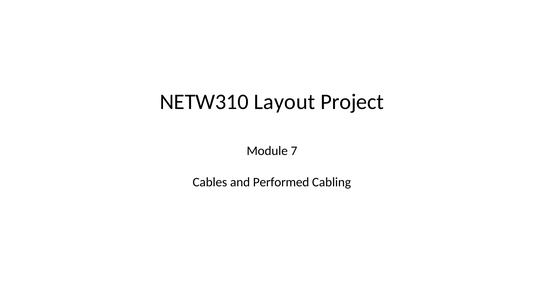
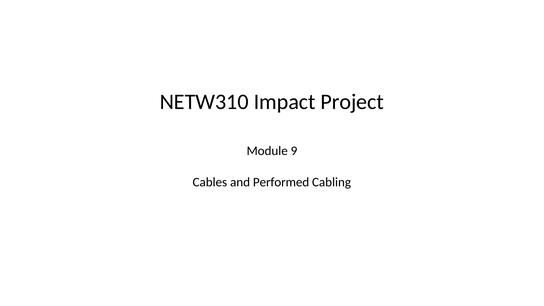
Layout: Layout -> Impact
7: 7 -> 9
